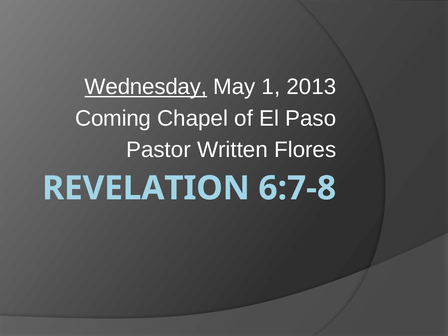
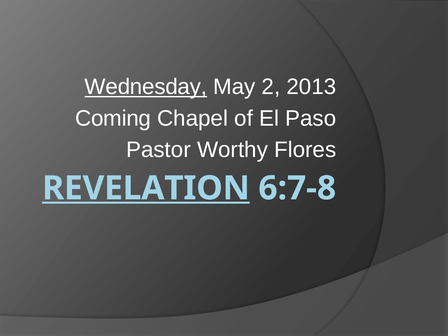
1: 1 -> 2
Written: Written -> Worthy
REVELATION underline: none -> present
